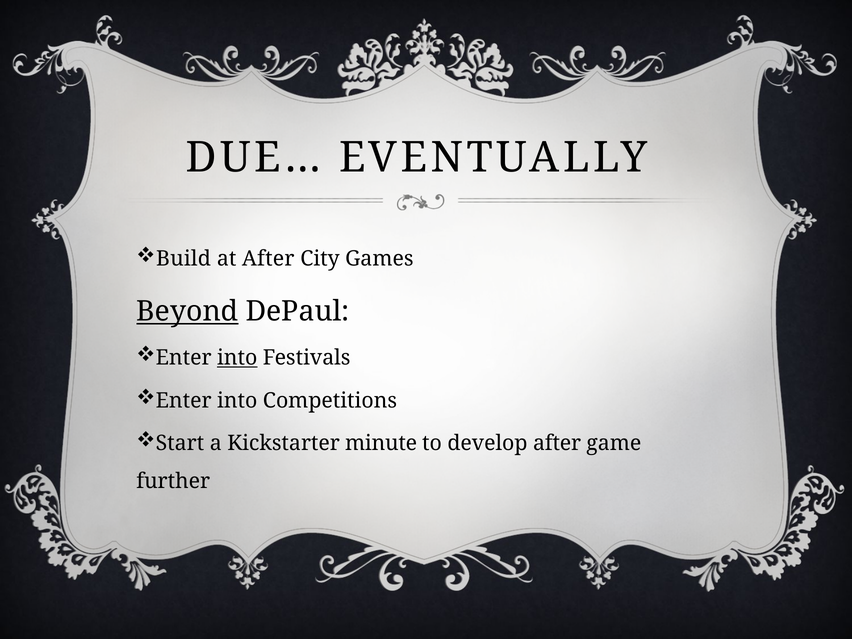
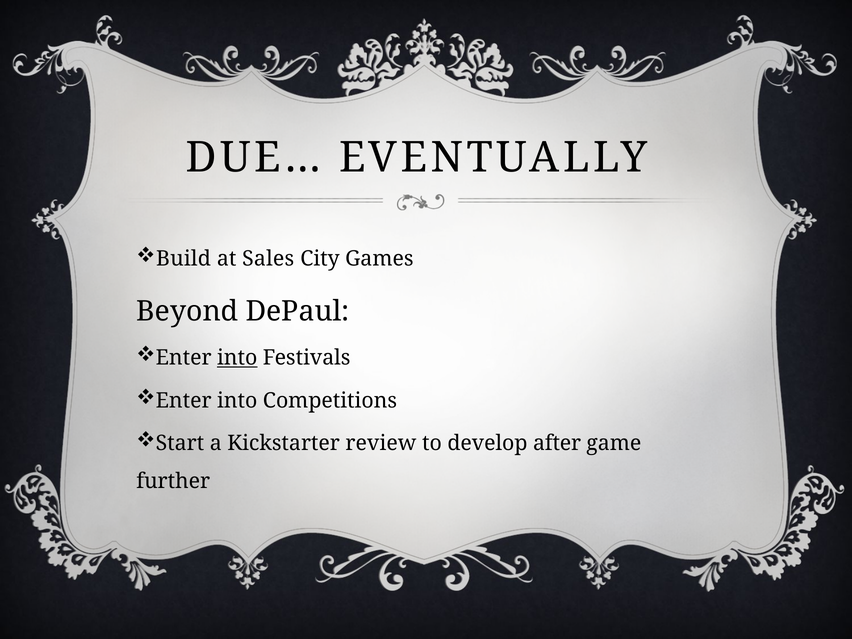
at After: After -> Sales
Beyond underline: present -> none
minute: minute -> review
